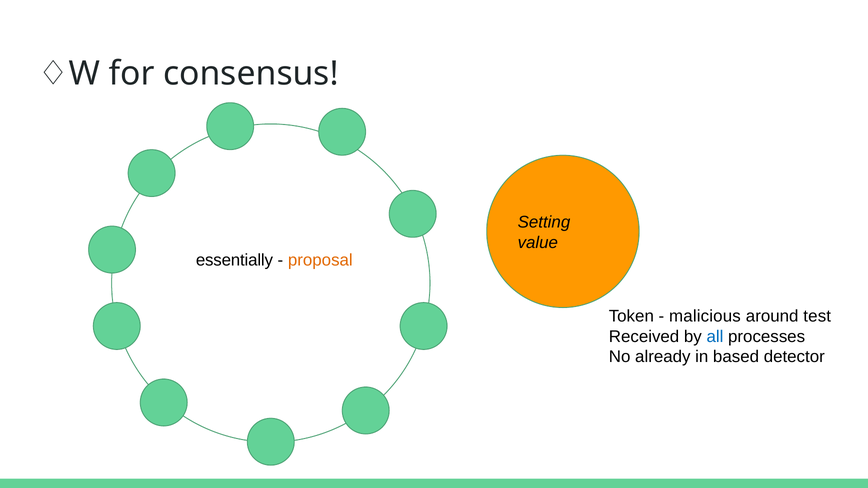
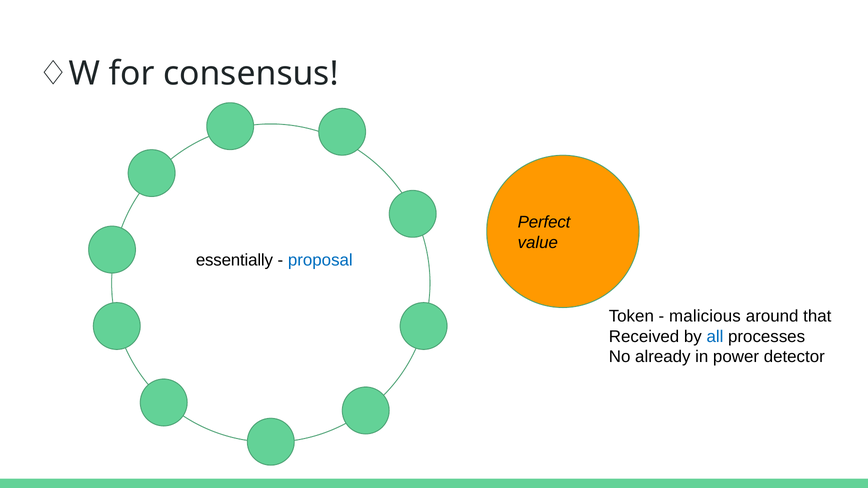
Setting: Setting -> Perfect
proposal colour: orange -> blue
test: test -> that
based: based -> power
